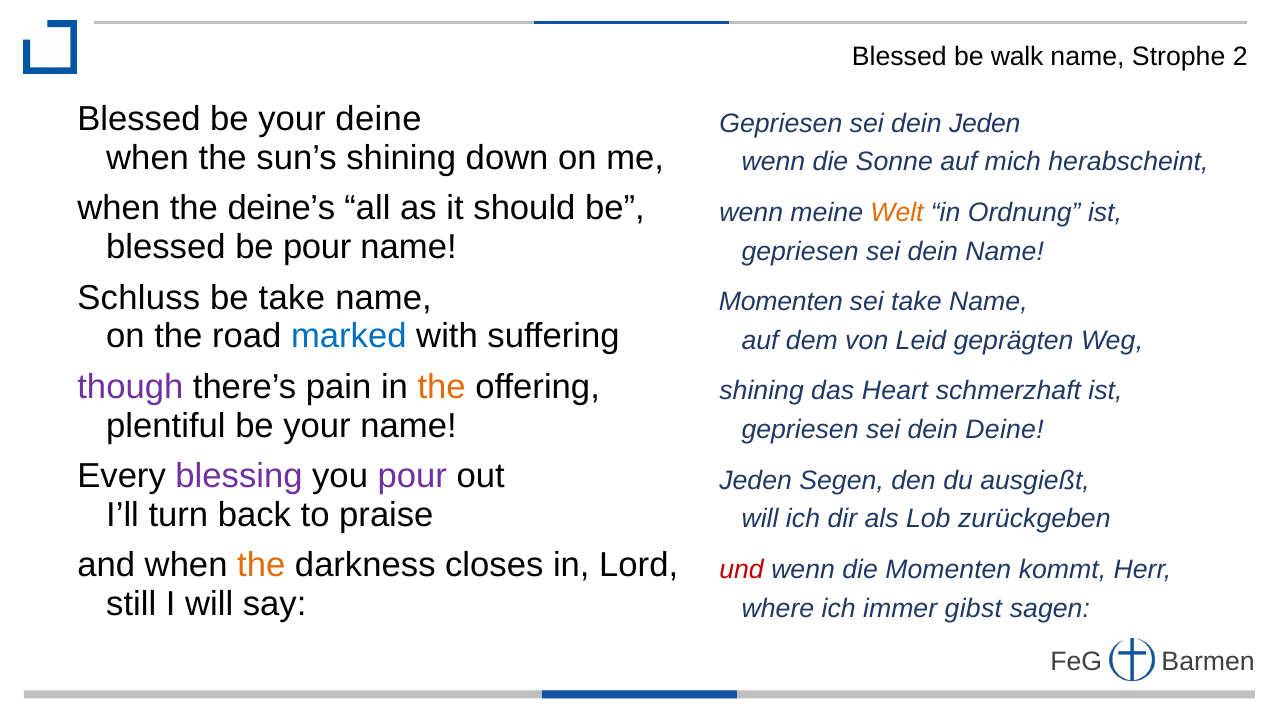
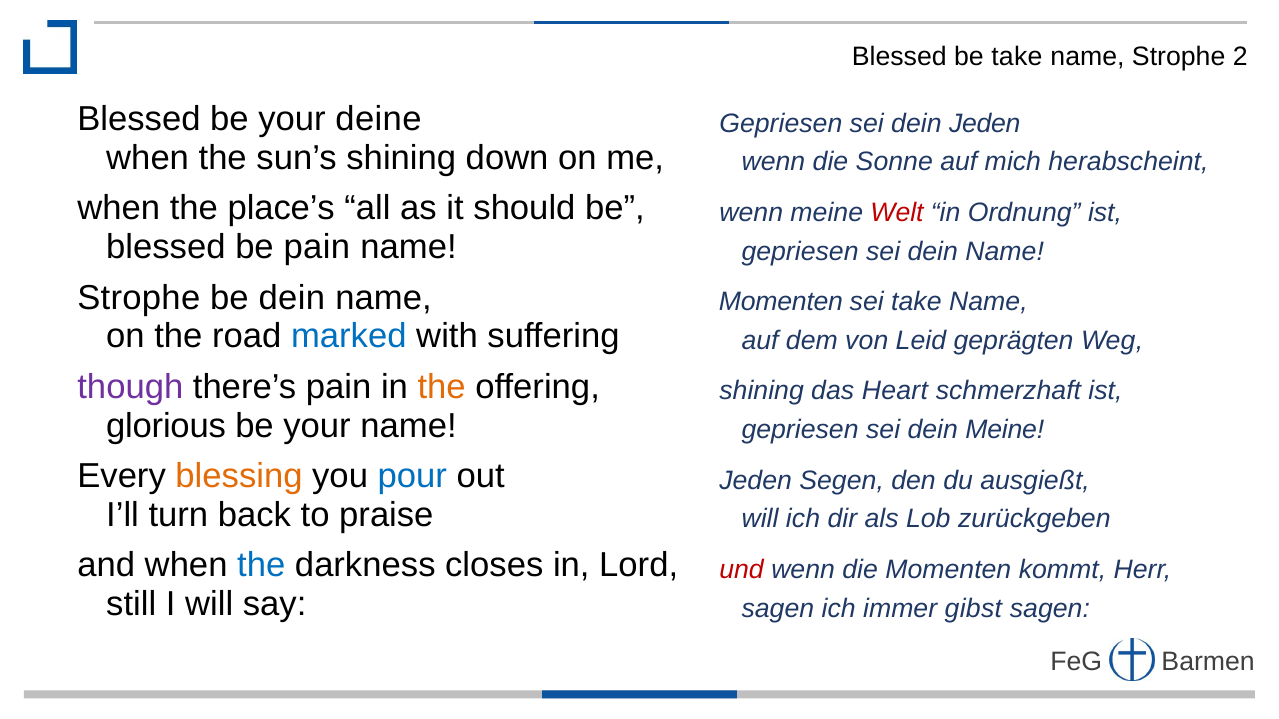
be walk: walk -> take
deine’s: deine’s -> place’s
Welt colour: orange -> red
be pour: pour -> pain
Schluss at (139, 298): Schluss -> Strophe
be take: take -> dein
plentiful: plentiful -> glorious
dein Deine: Deine -> Meine
blessing colour: purple -> orange
pour at (412, 477) colour: purple -> blue
the at (261, 566) colour: orange -> blue
where at (778, 609): where -> sagen
